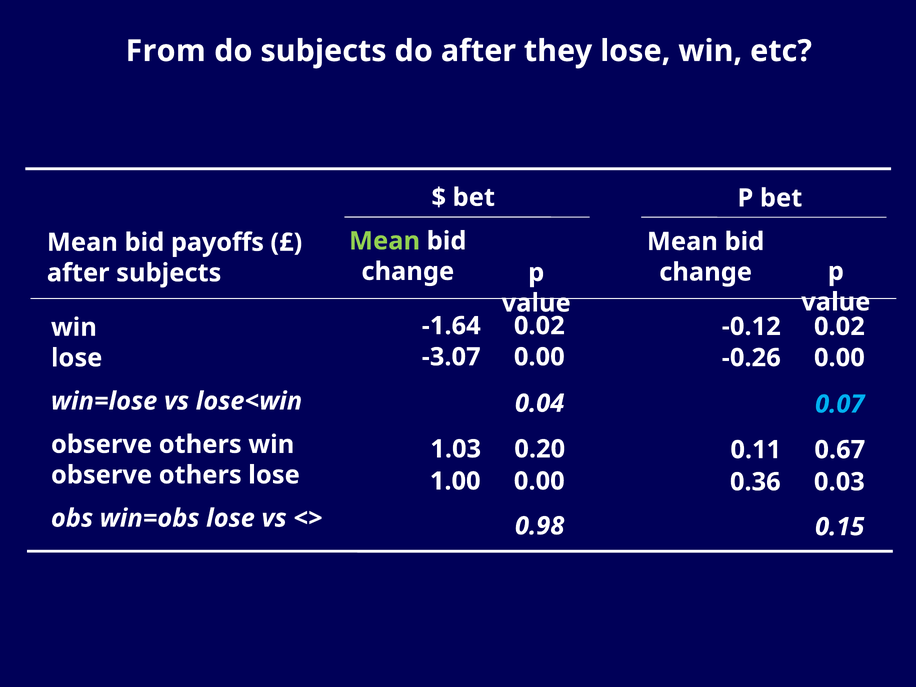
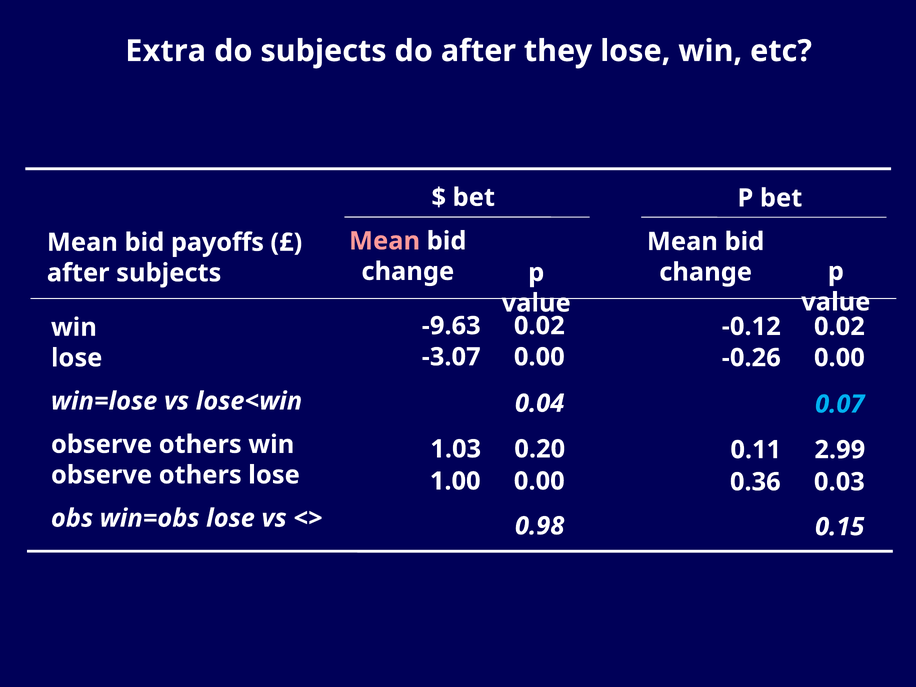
From: From -> Extra
Mean at (385, 241) colour: light green -> pink
-1.64: -1.64 -> -9.63
0.67: 0.67 -> 2.99
